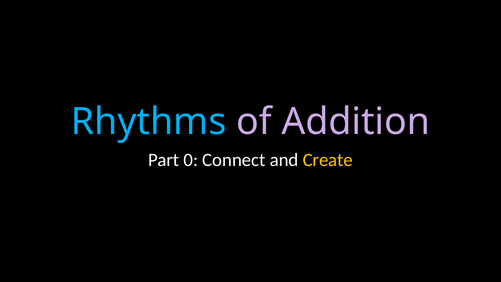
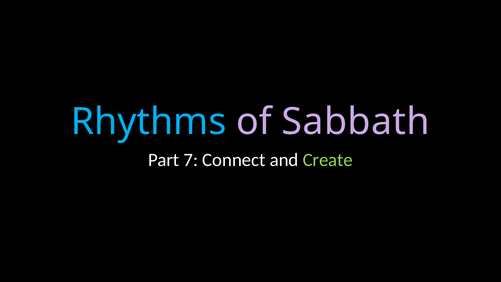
Addition: Addition -> Sabbath
0: 0 -> 7
Create colour: yellow -> light green
